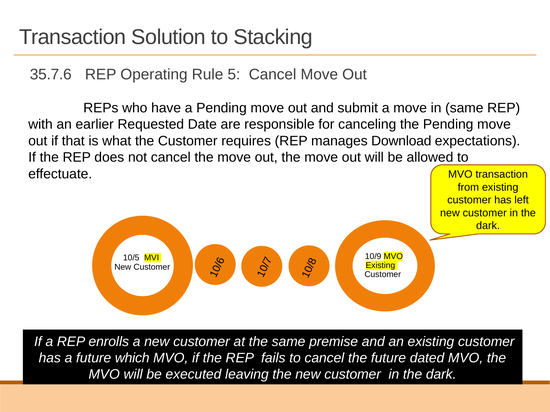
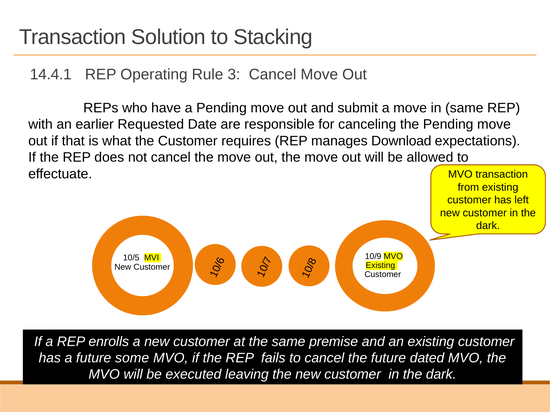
35.7.6: 35.7.6 -> 14.4.1
5: 5 -> 3
which: which -> some
